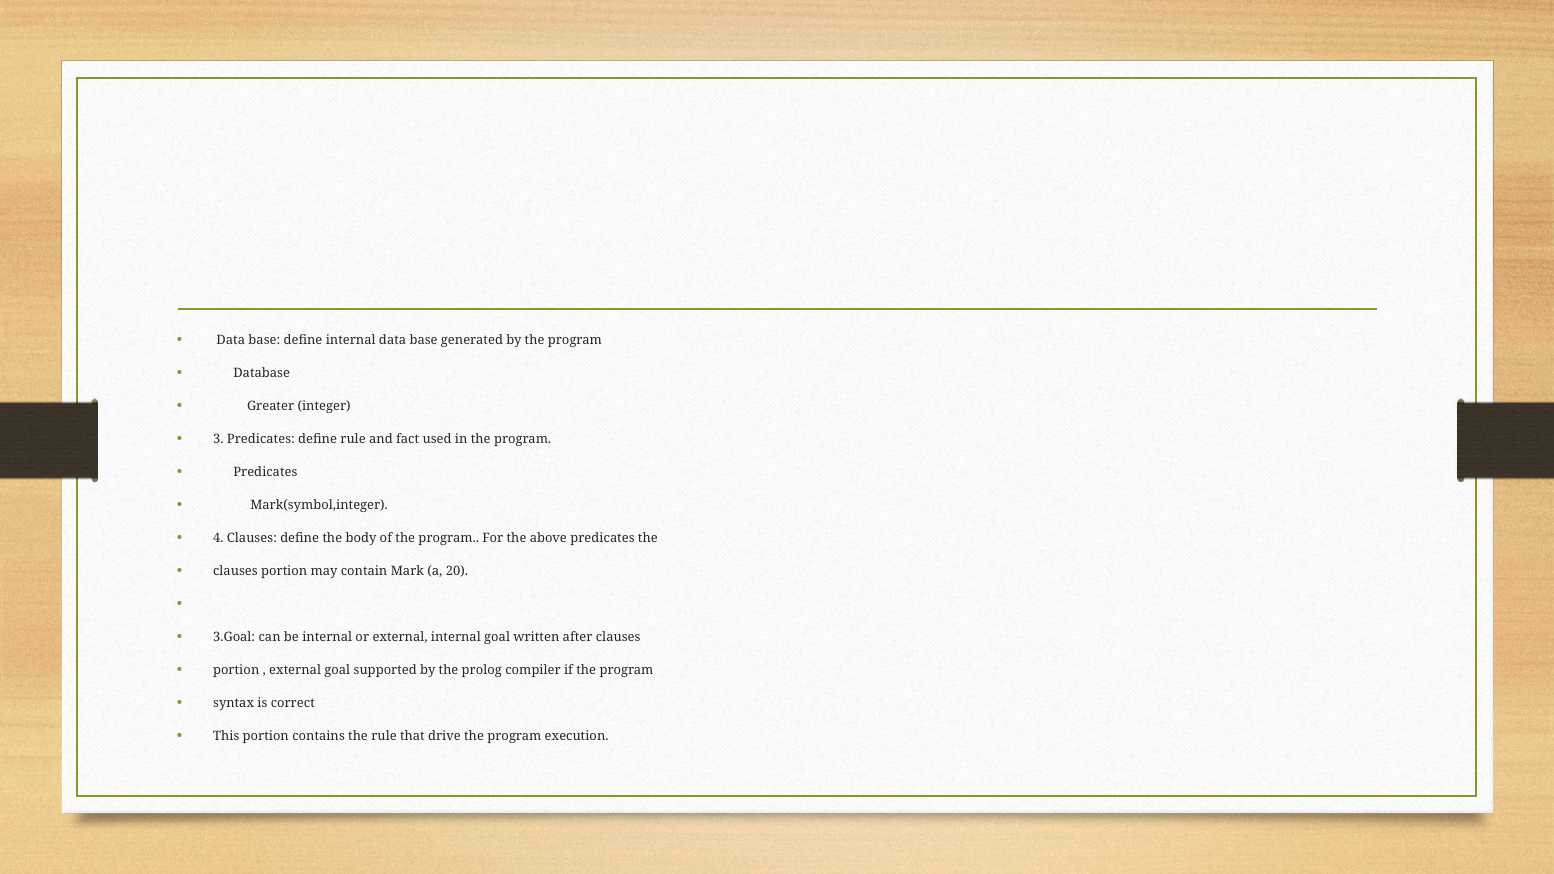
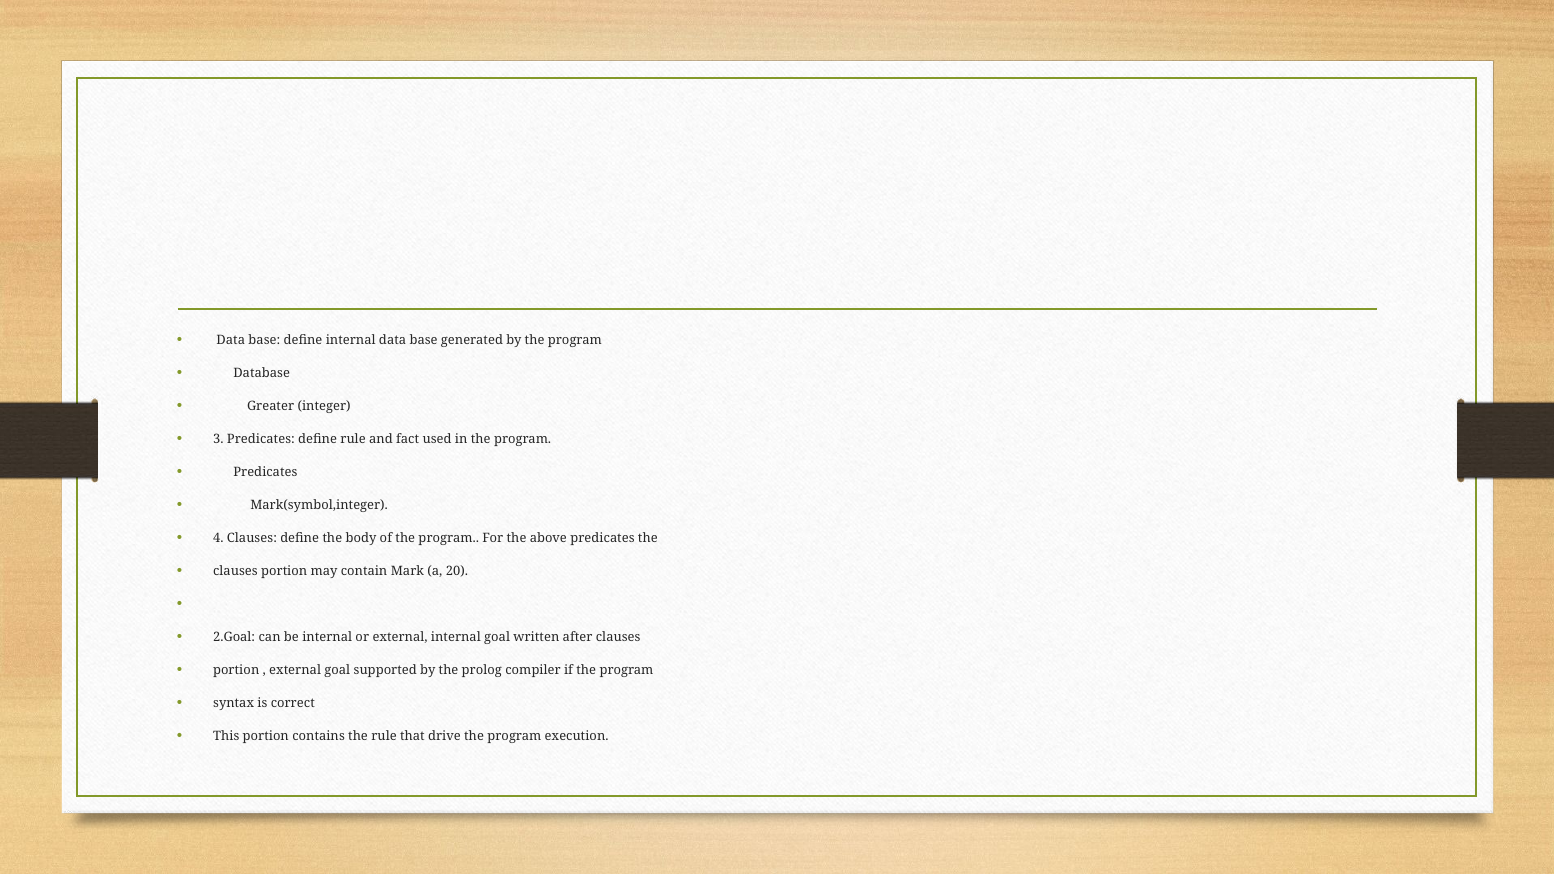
3.Goal: 3.Goal -> 2.Goal
